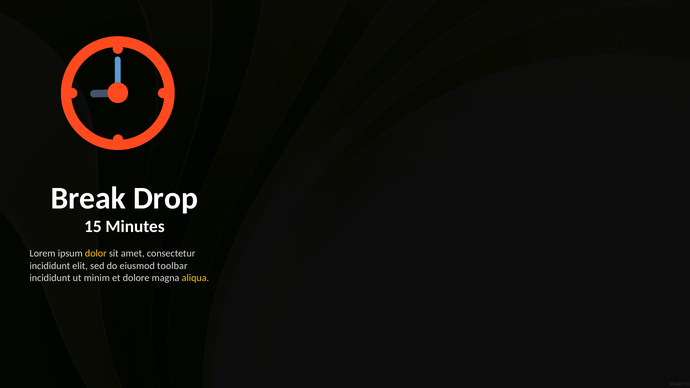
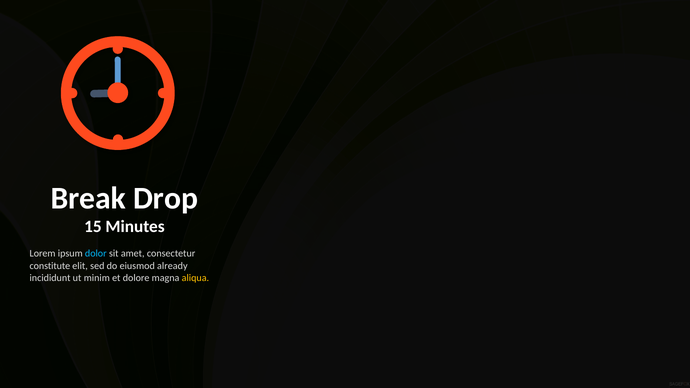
dolor colour: yellow -> light blue
incididunt at (50, 266): incididunt -> constitute
toolbar: toolbar -> already
